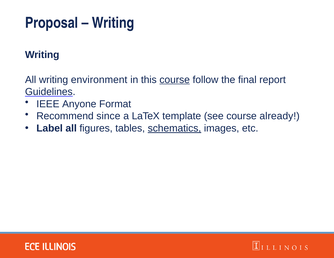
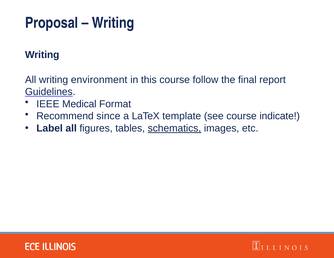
course at (175, 80) underline: present -> none
Anyone: Anyone -> Medical
already: already -> indicate
